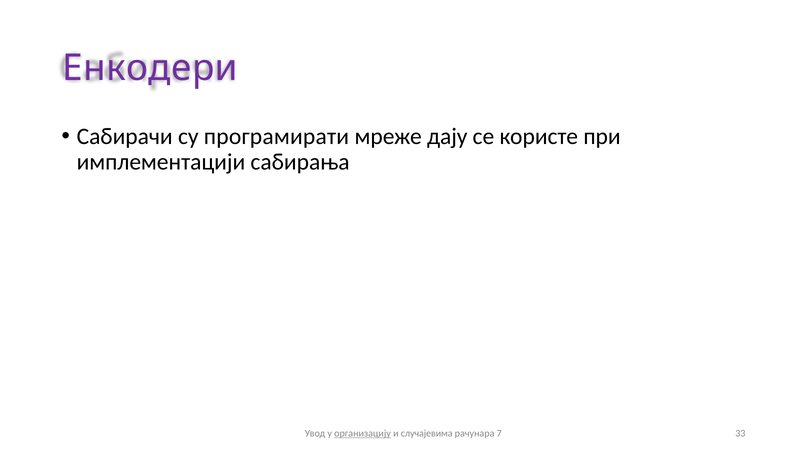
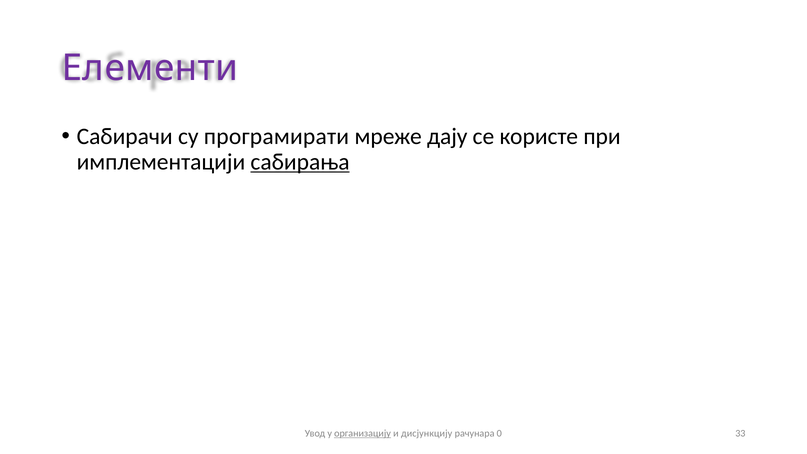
Енкодери: Енкодери -> Елементи
сабирања underline: none -> present
случајевима: случајевима -> дисјункцију
7: 7 -> 0
